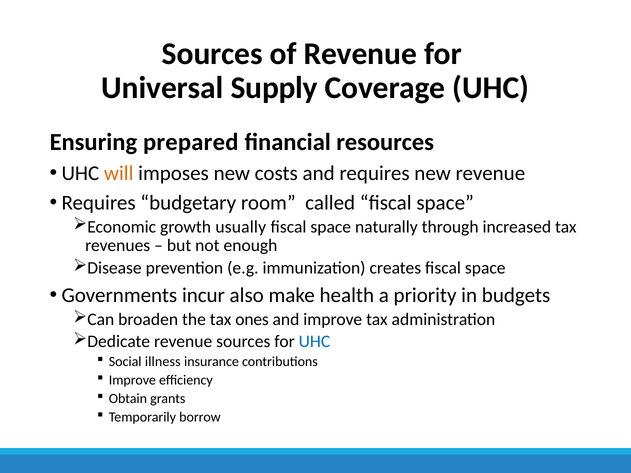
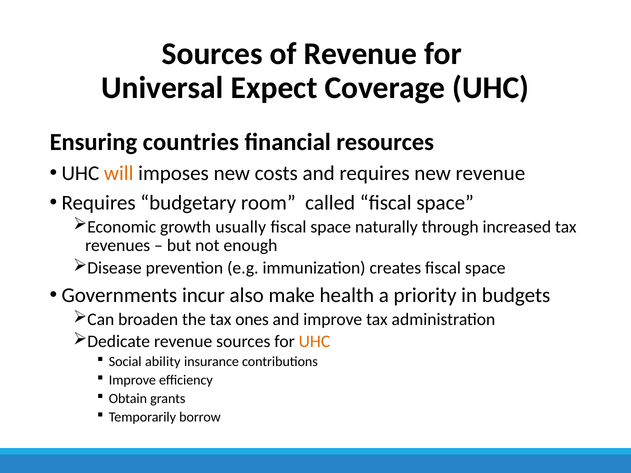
Supply: Supply -> Expect
prepared: prepared -> countries
UHC at (314, 342) colour: blue -> orange
illness: illness -> ability
